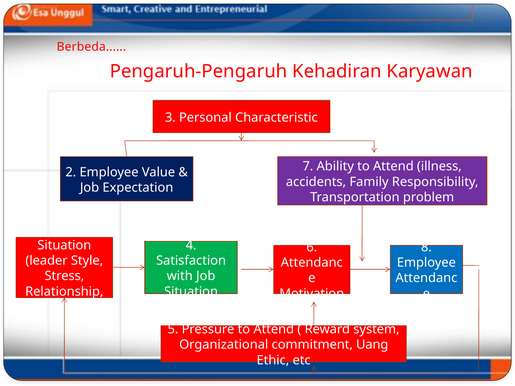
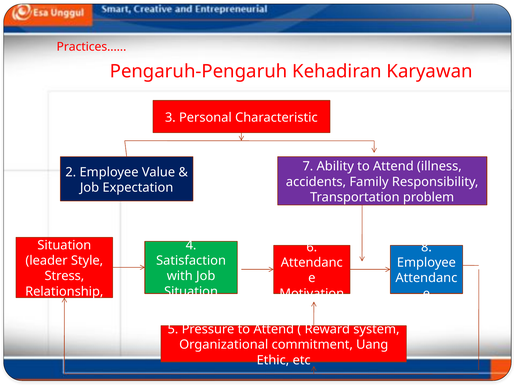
Berbeda: Berbeda -> Practices
